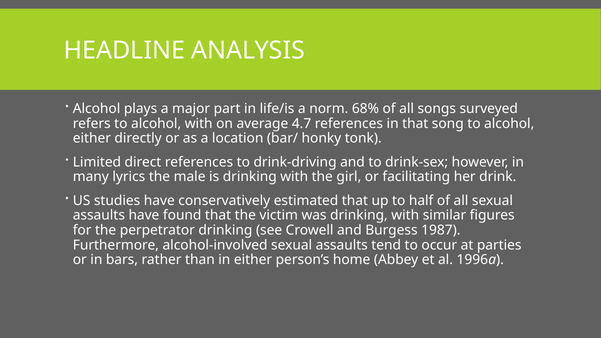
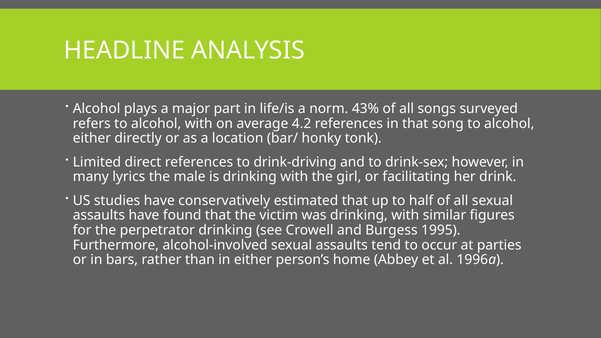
68%: 68% -> 43%
4.7: 4.7 -> 4.2
1987: 1987 -> 1995
